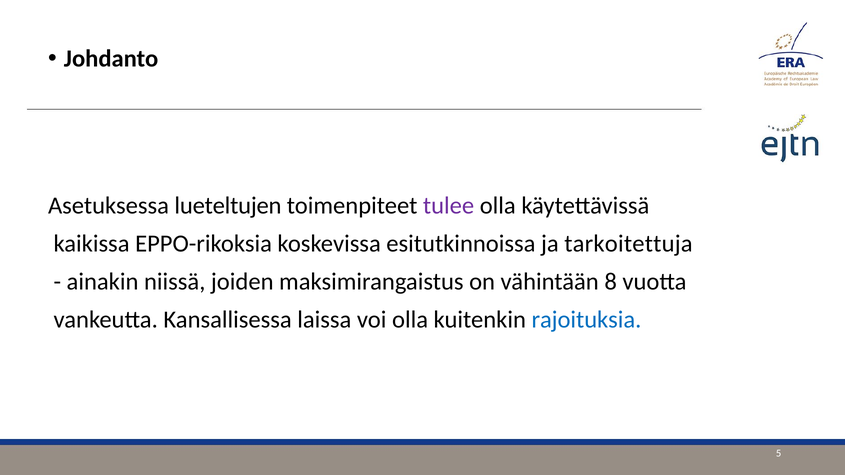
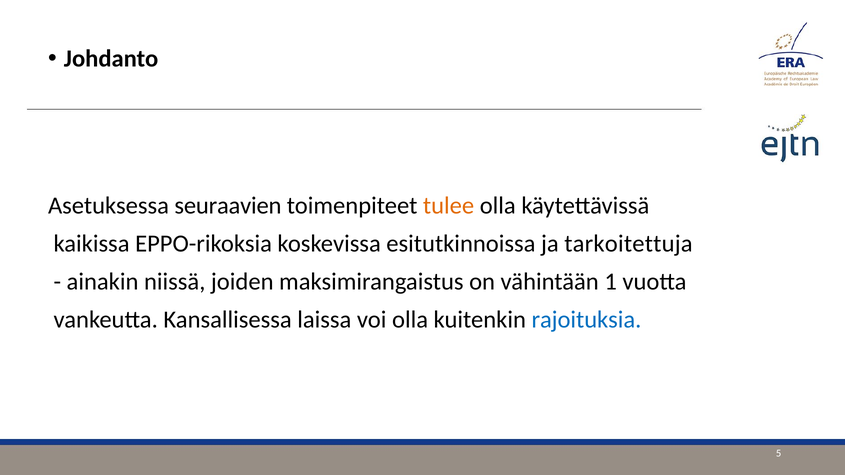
lueteltujen: lueteltujen -> seuraavien
tulee colour: purple -> orange
8: 8 -> 1
